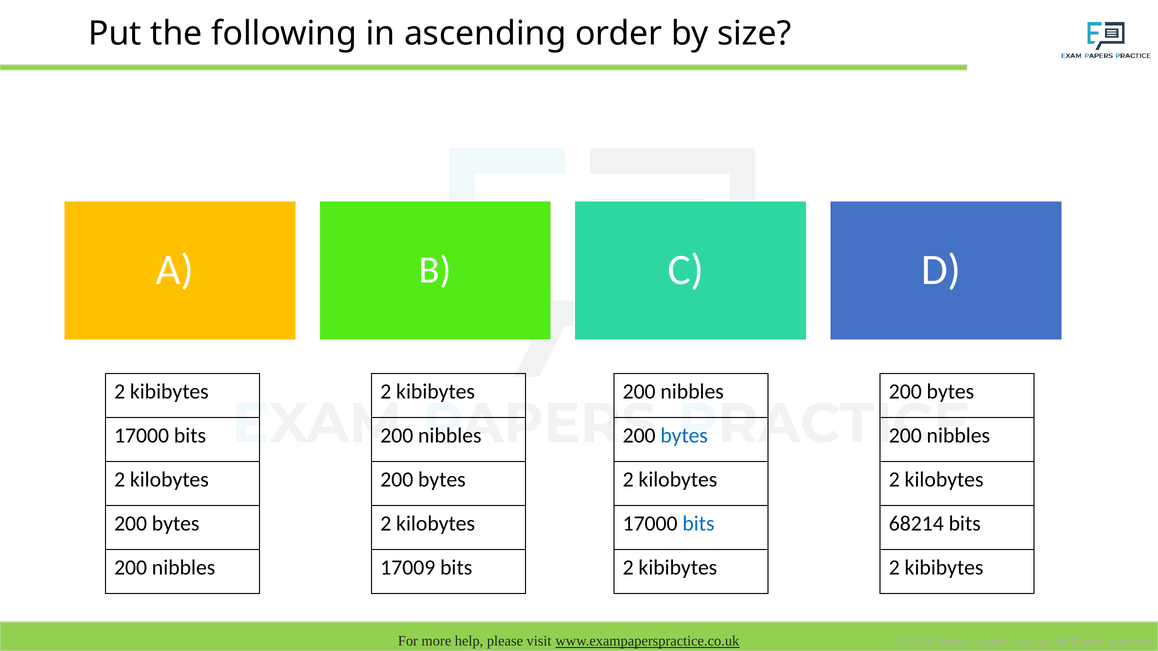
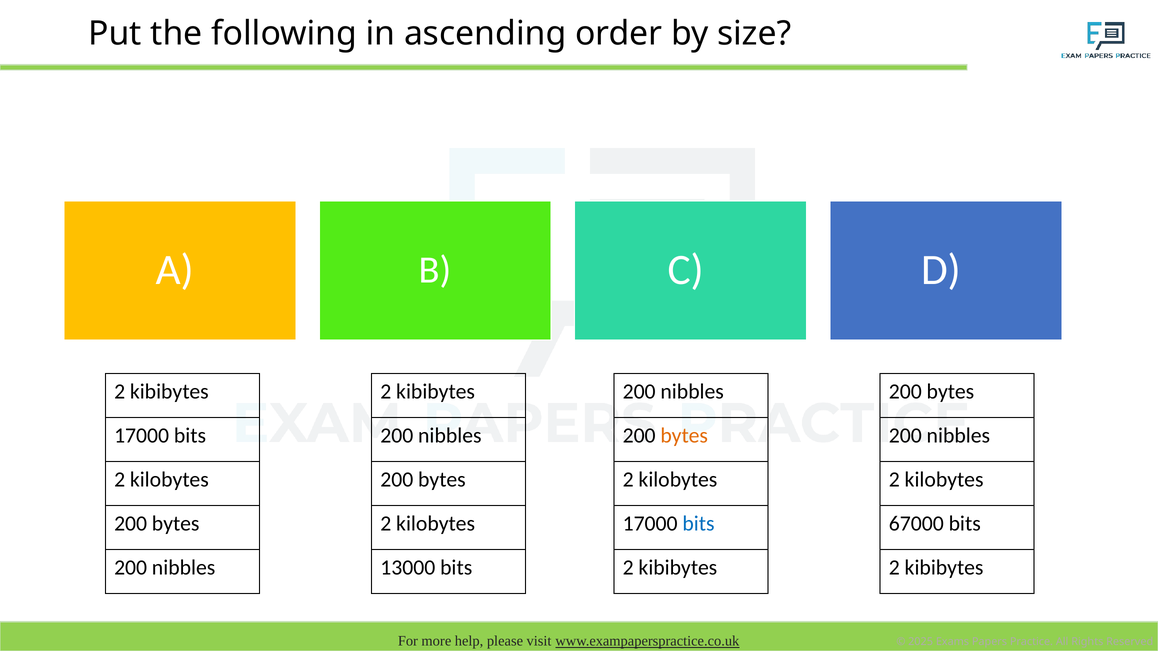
bytes at (684, 436) colour: blue -> orange
68214: 68214 -> 67000
17009: 17009 -> 13000
